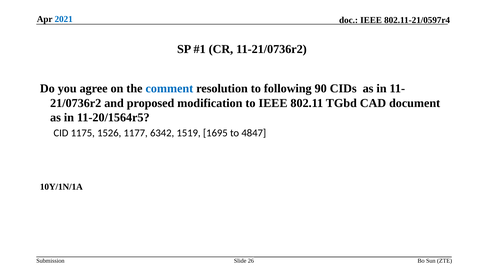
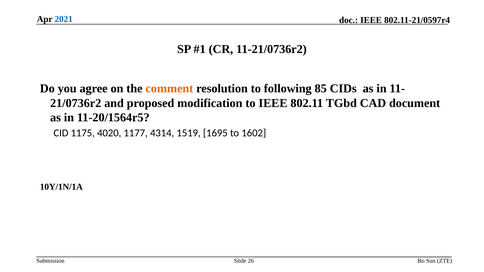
comment colour: blue -> orange
90: 90 -> 85
1526: 1526 -> 4020
6342: 6342 -> 4314
4847: 4847 -> 1602
